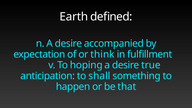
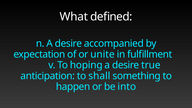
Earth: Earth -> What
think: think -> unite
that: that -> into
